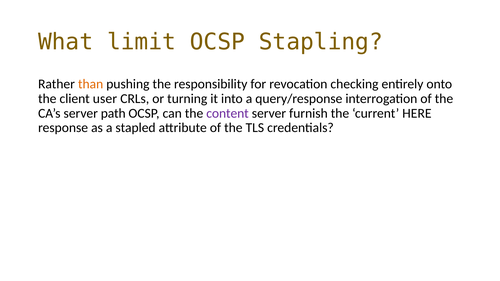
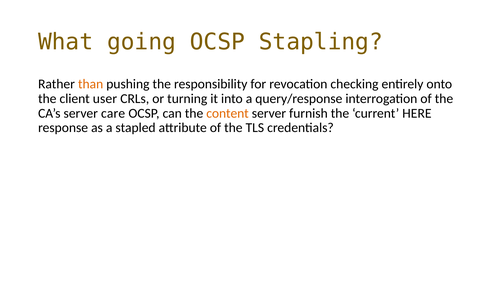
limit: limit -> going
path: path -> care
content colour: purple -> orange
